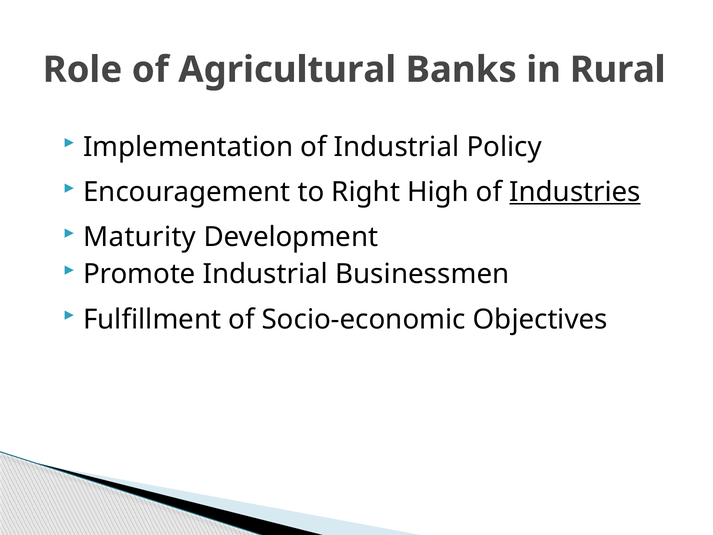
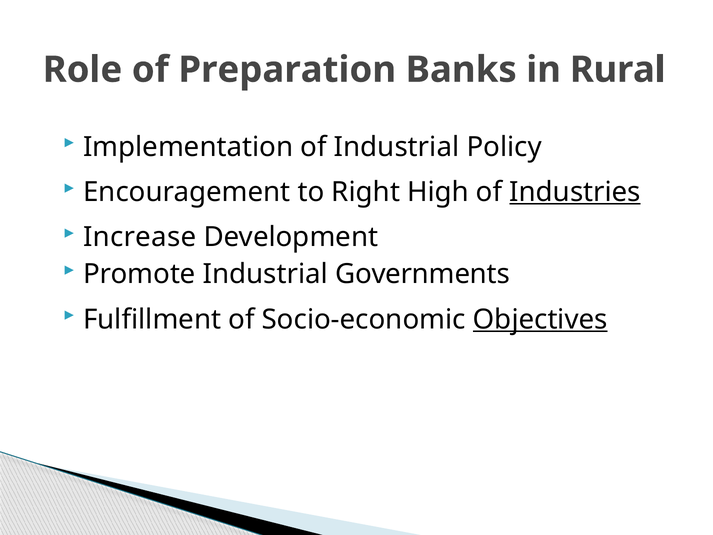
Agricultural: Agricultural -> Preparation
Maturity: Maturity -> Increase
Businessmen: Businessmen -> Governments
Objectives underline: none -> present
